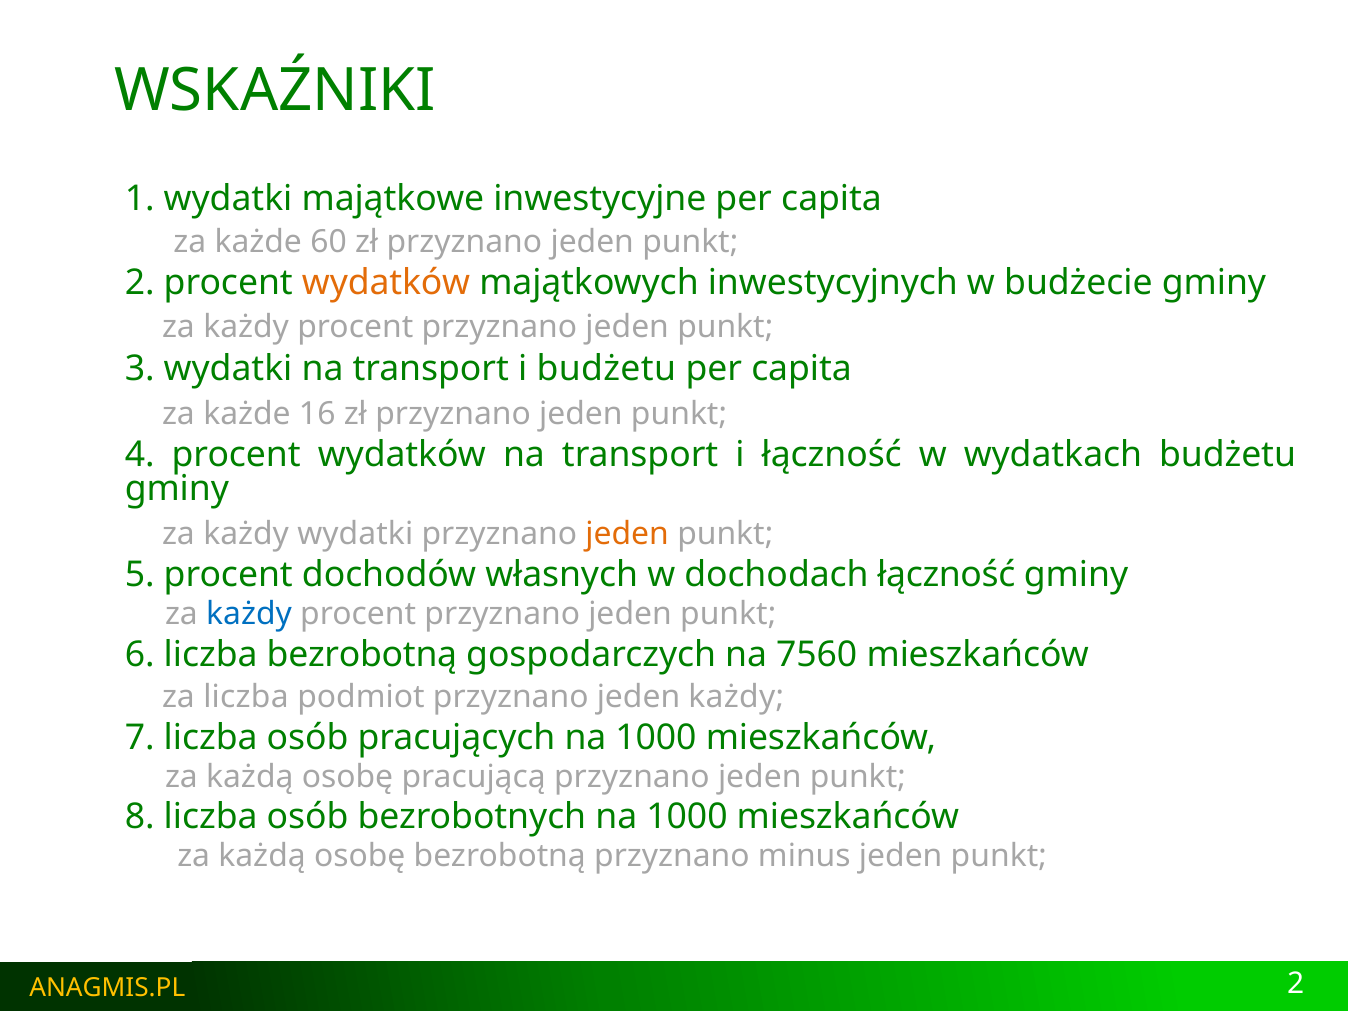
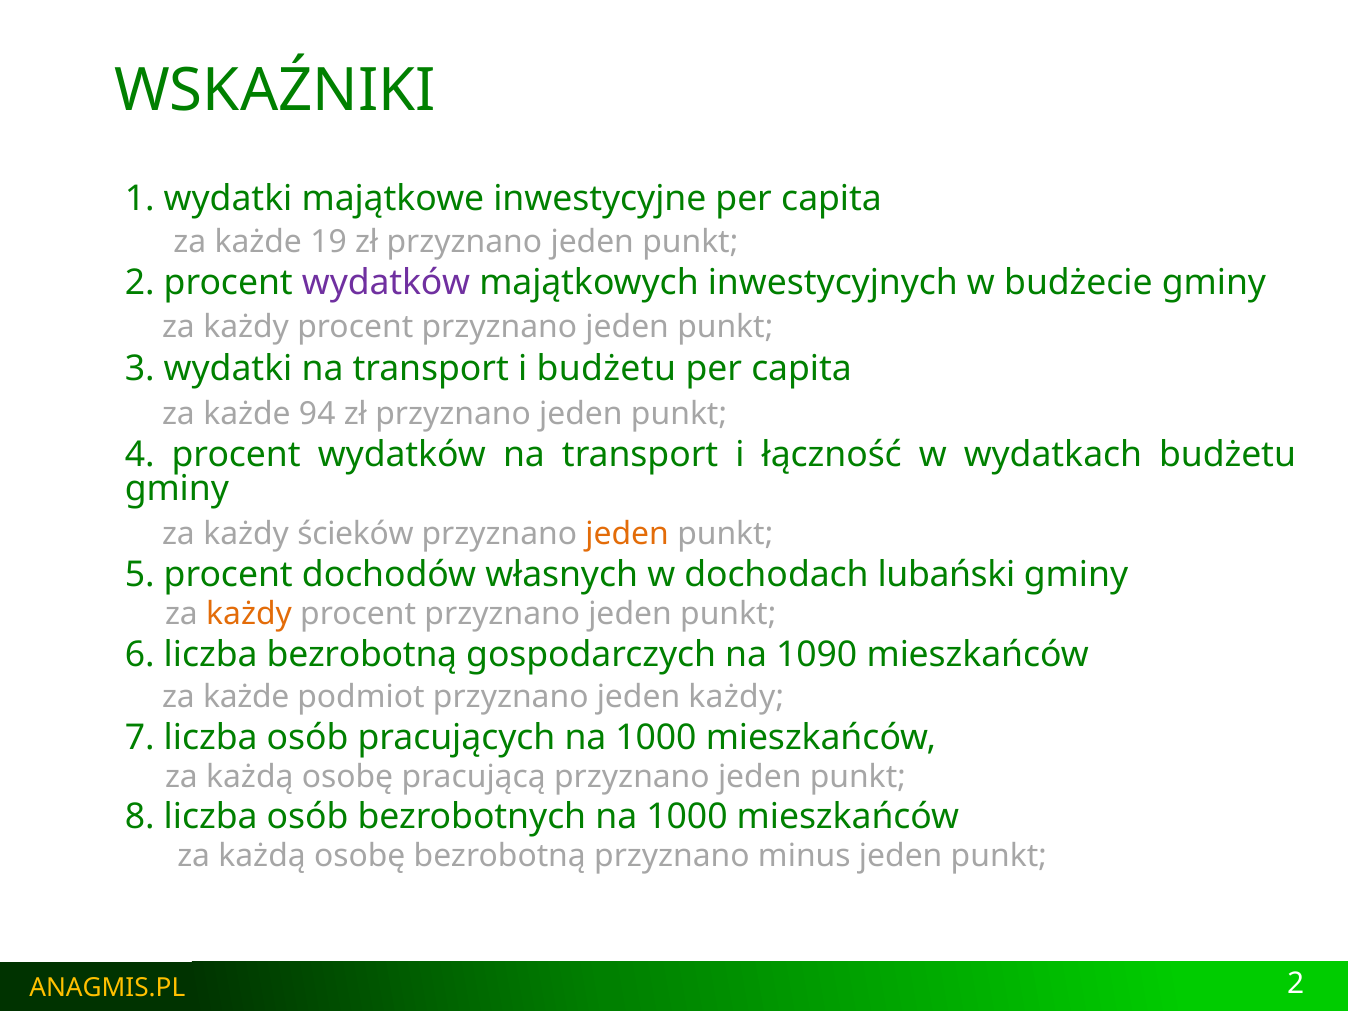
60: 60 -> 19
wydatków at (386, 282) colour: orange -> purple
16: 16 -> 94
każdy wydatki: wydatki -> ścieków
dochodach łączność: łączność -> lubański
każdy at (249, 614) colour: blue -> orange
7560: 7560 -> 1090
liczba at (246, 697): liczba -> każde
